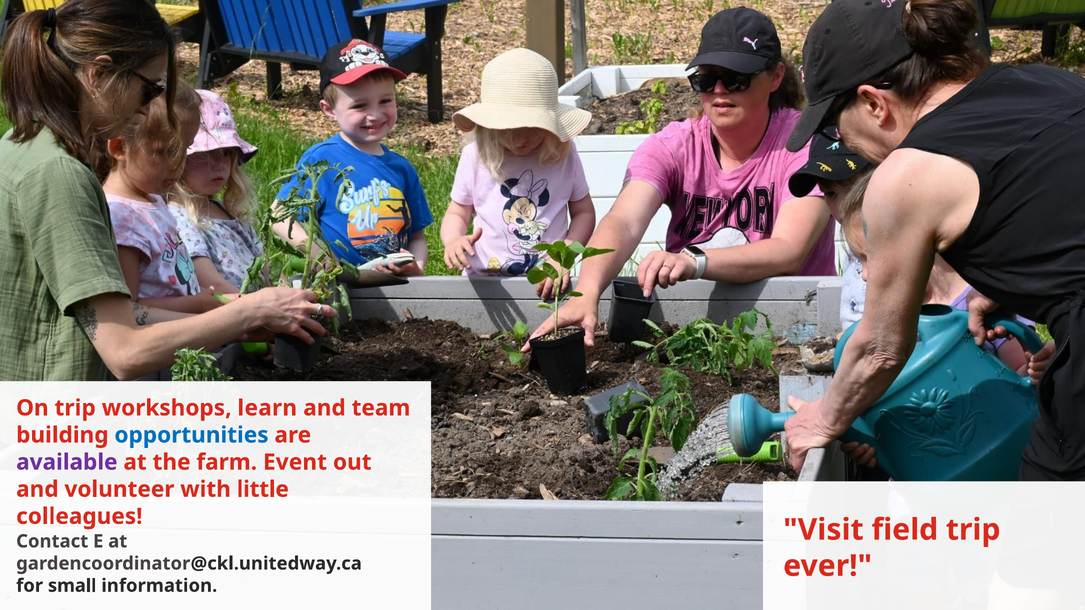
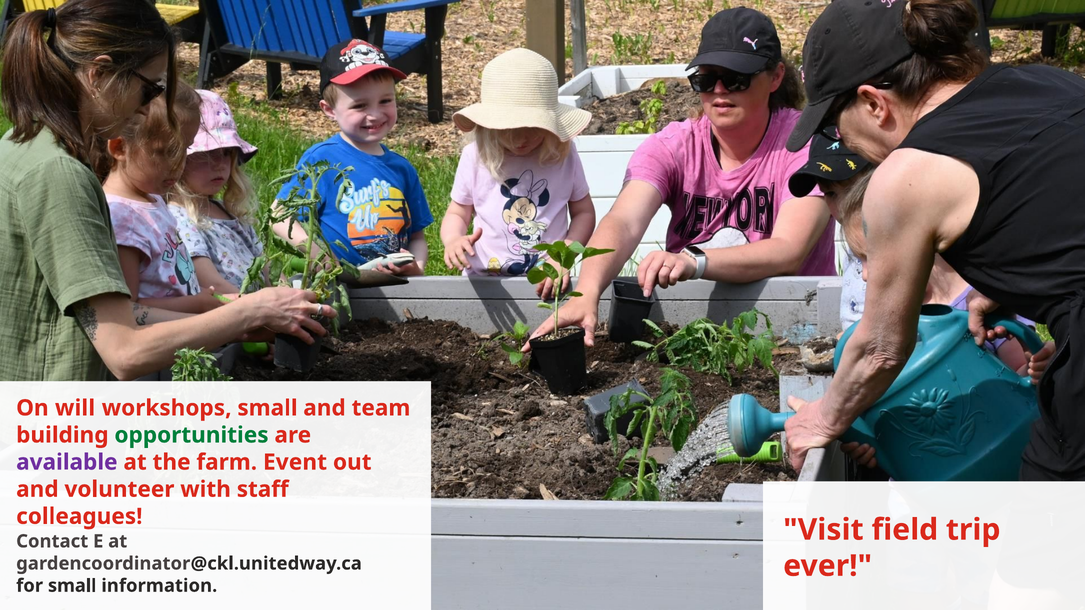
On trip: trip -> will
workshops learn: learn -> small
opportunities colour: blue -> green
little: little -> staff
